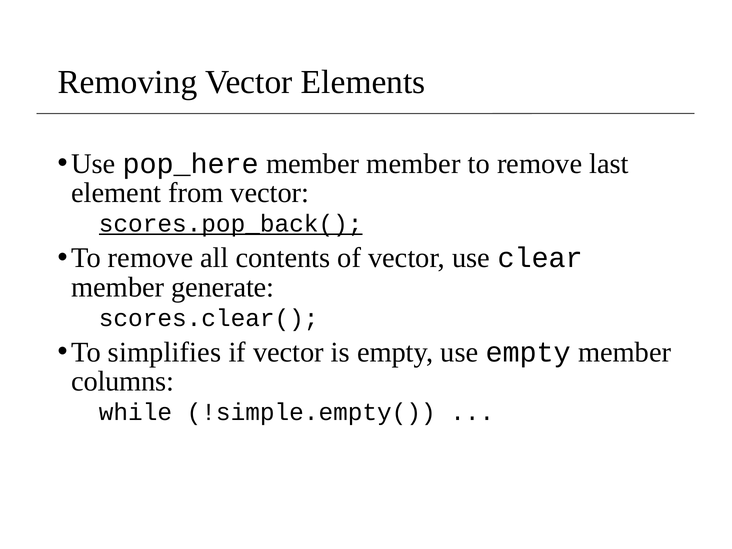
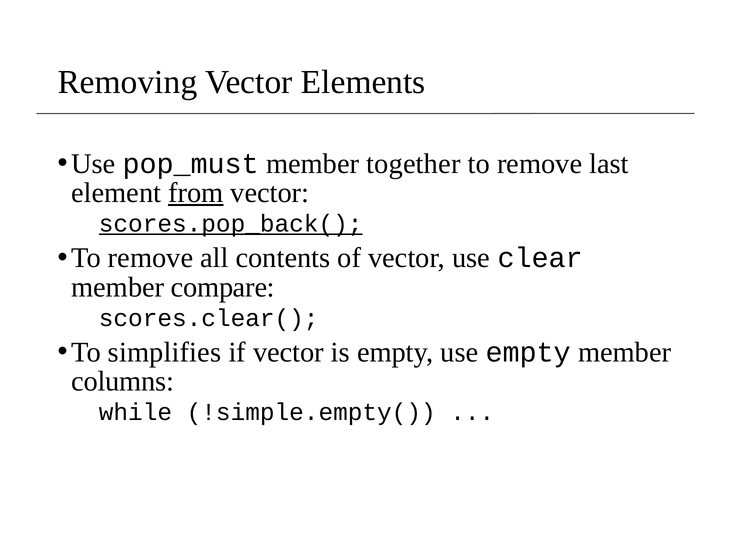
pop_here: pop_here -> pop_must
member member: member -> together
from underline: none -> present
generate: generate -> compare
